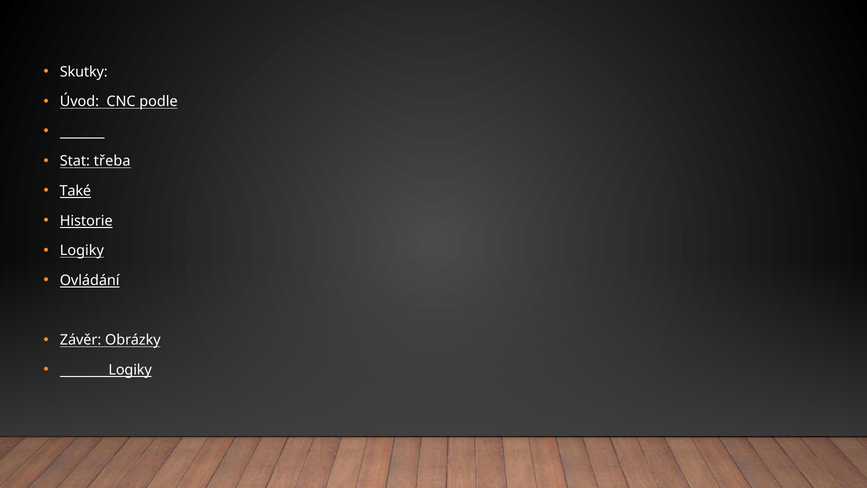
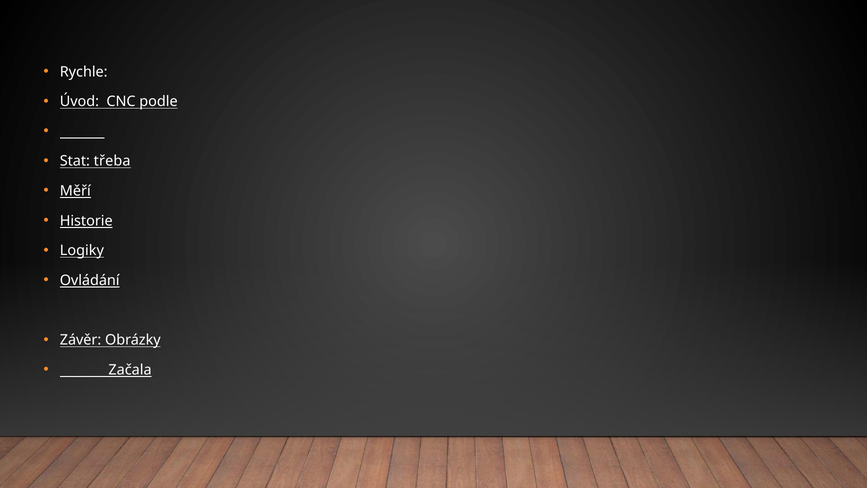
Skutky: Skutky -> Rychle
Také: Také -> Měří
Logiky at (130, 370): Logiky -> Začala
